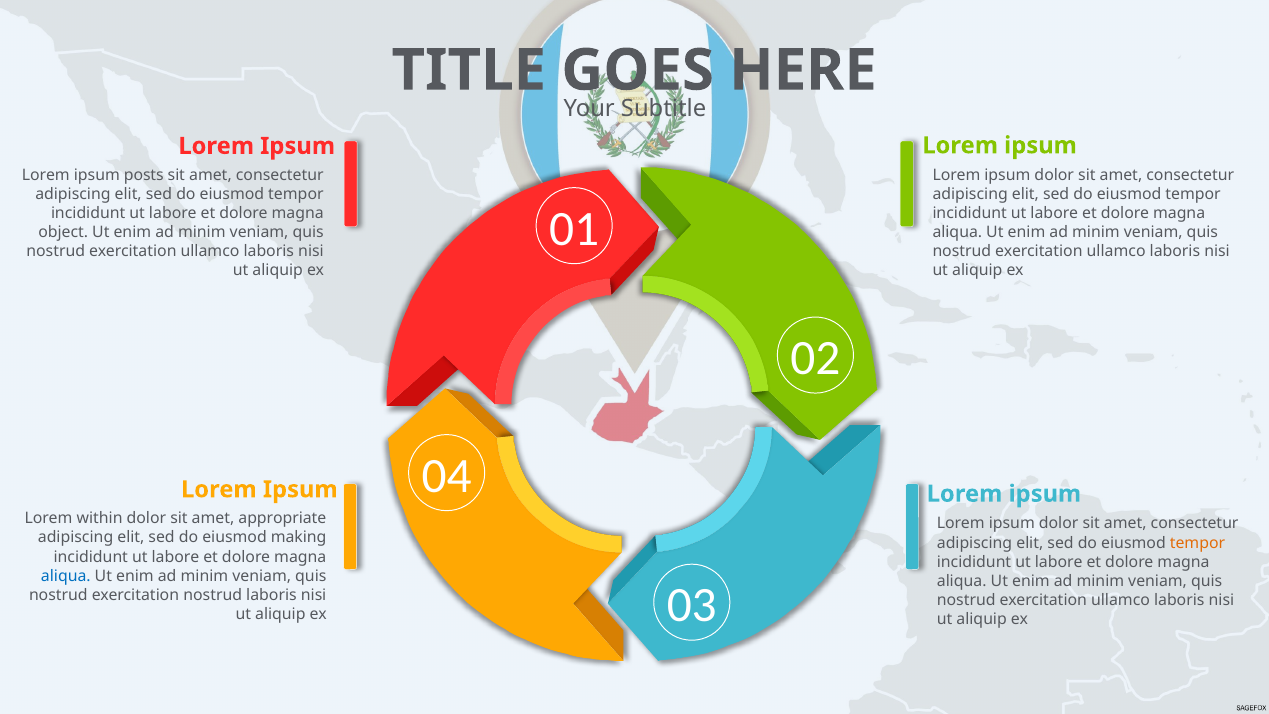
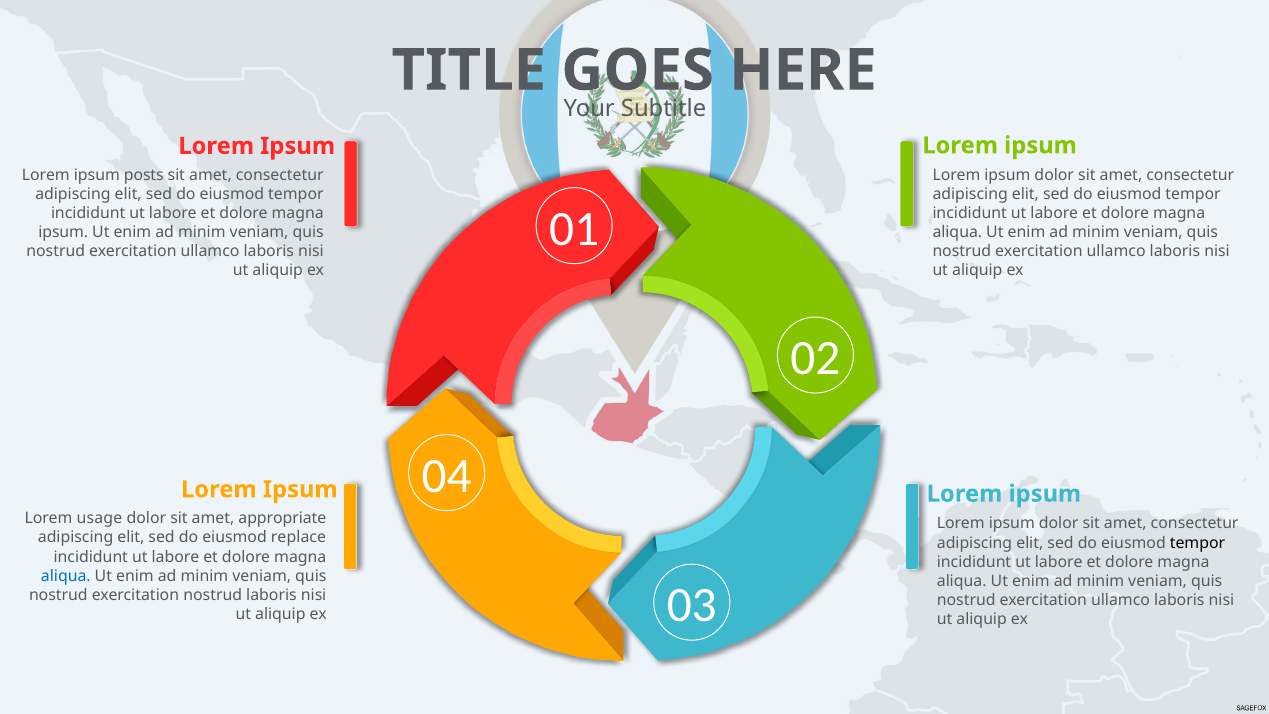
object at (63, 232): object -> ipsum
within: within -> usage
making: making -> replace
tempor at (1197, 543) colour: orange -> black
